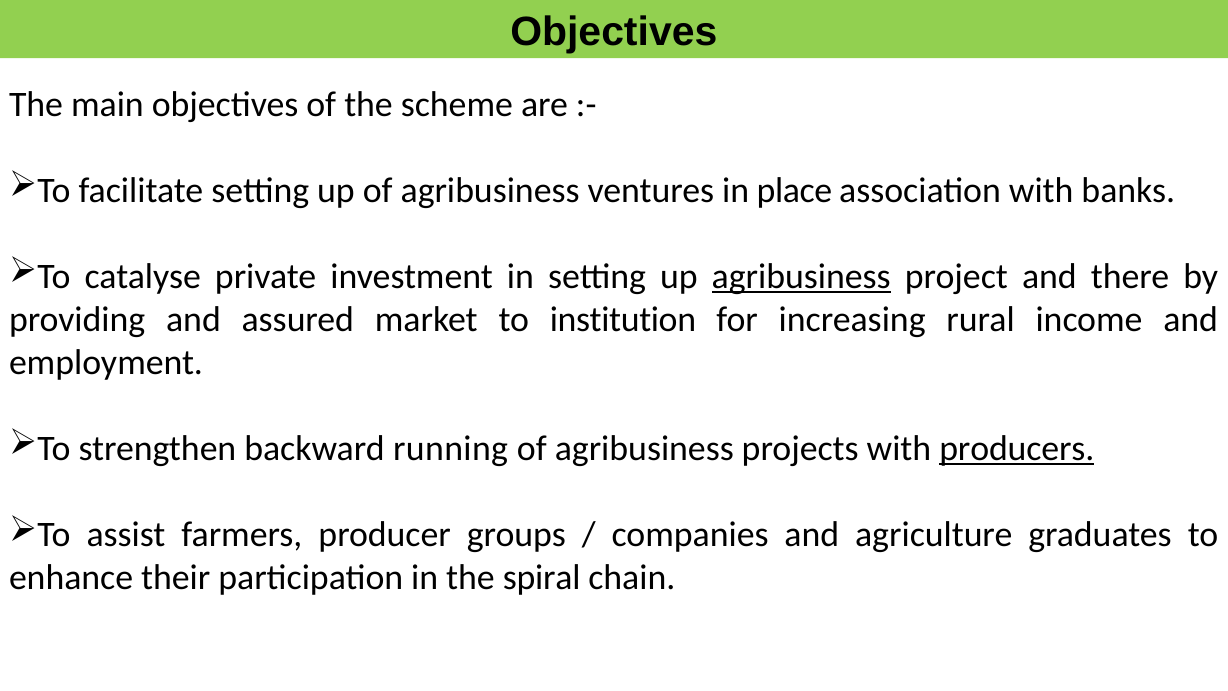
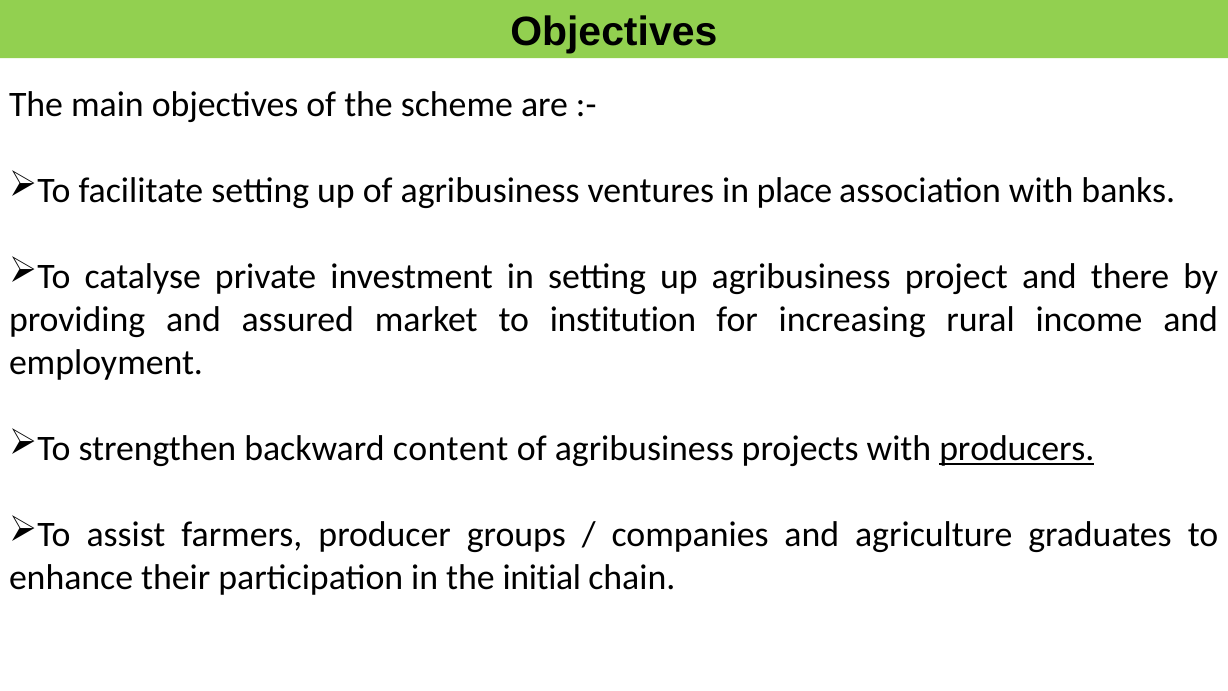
agribusiness at (801, 277) underline: present -> none
running: running -> content
spiral: spiral -> initial
